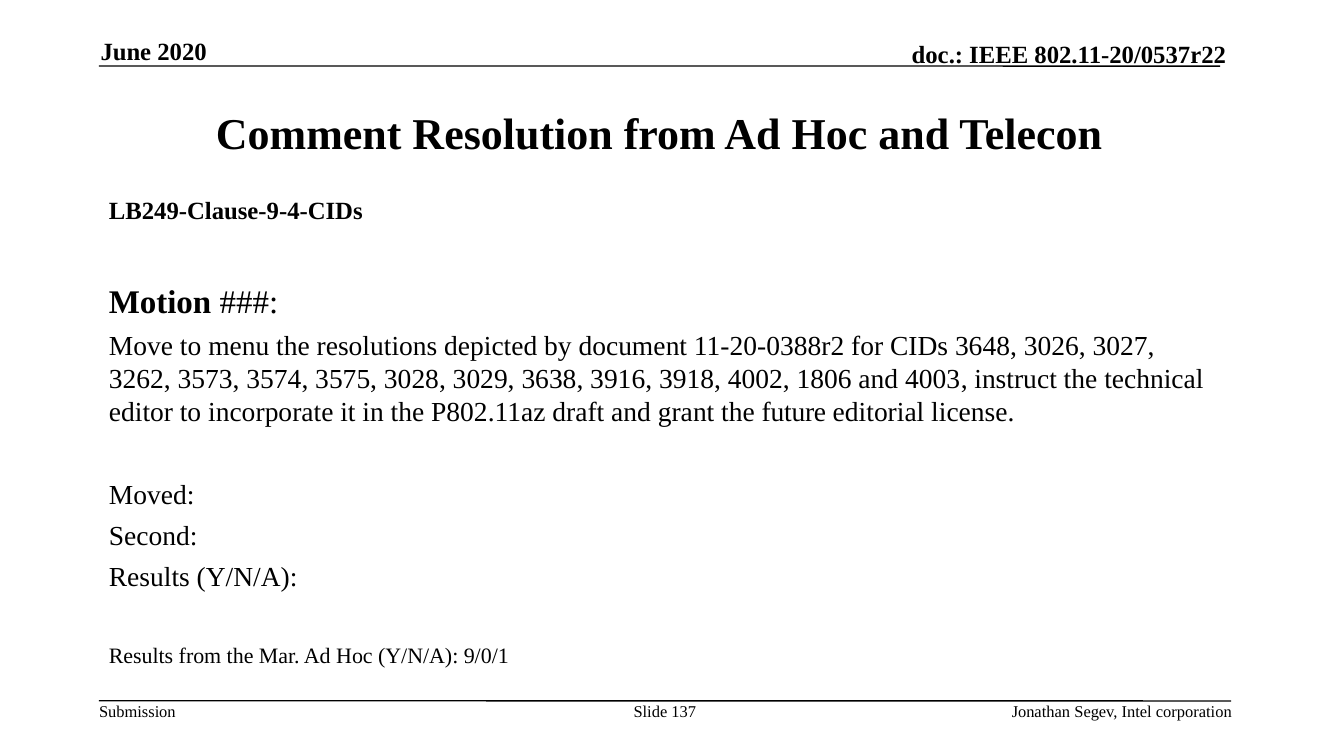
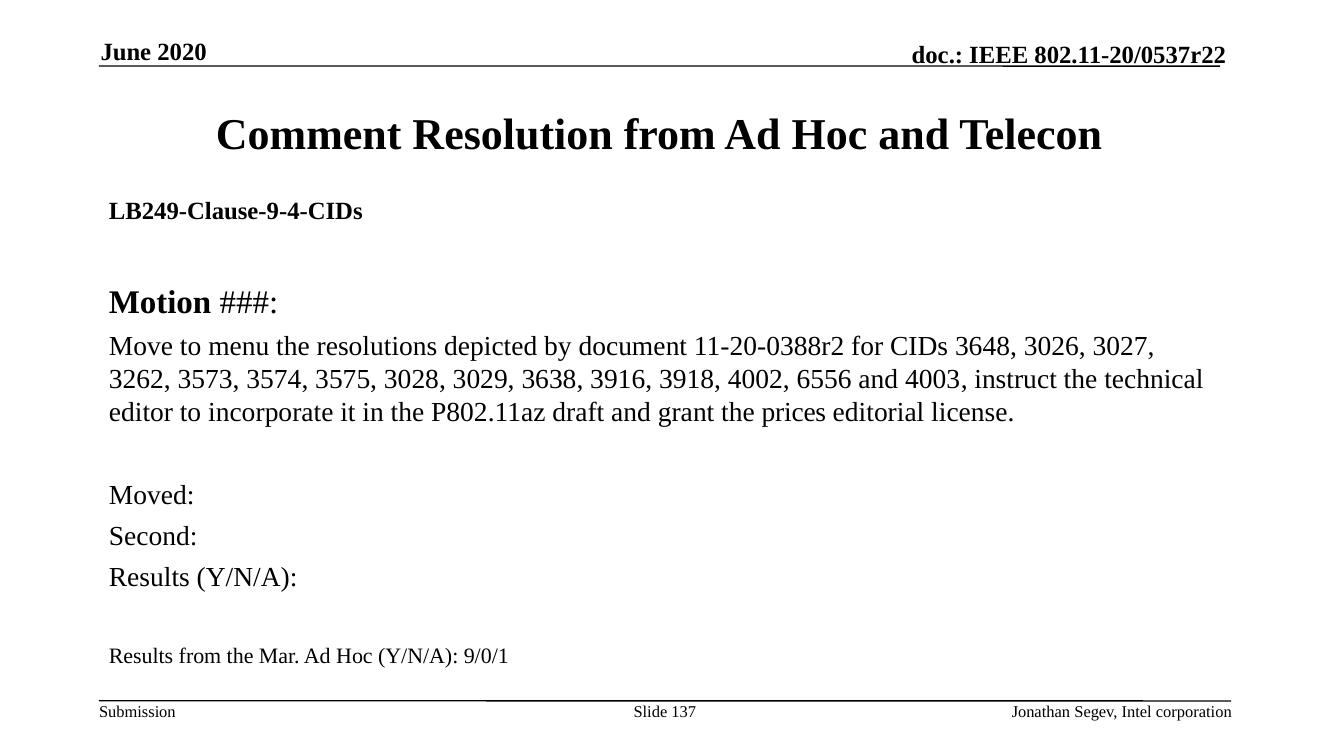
1806: 1806 -> 6556
future: future -> prices
